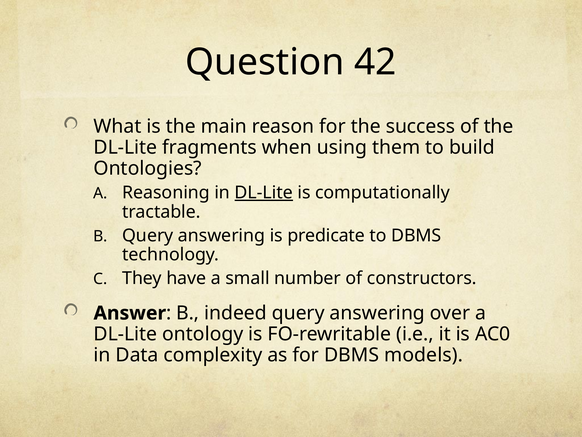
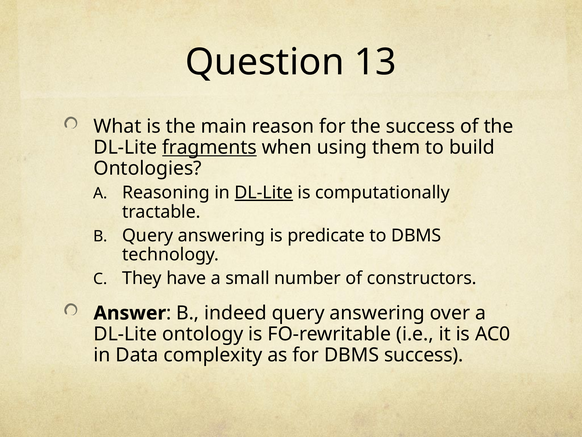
42: 42 -> 13
fragments underline: none -> present
DBMS models: models -> success
